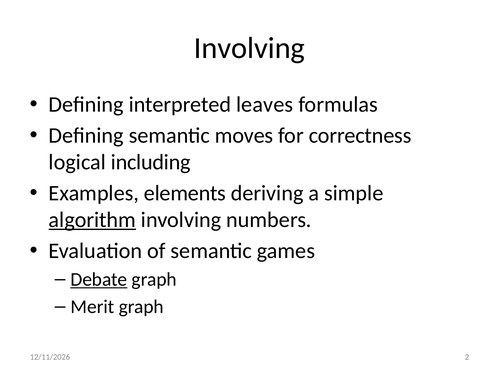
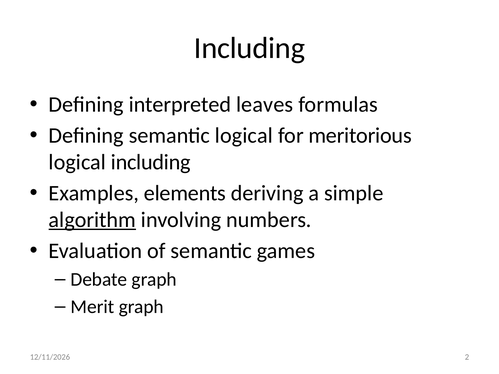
Involving at (249, 48): Involving -> Including
semantic moves: moves -> logical
correctness: correctness -> meritorious
Debate underline: present -> none
